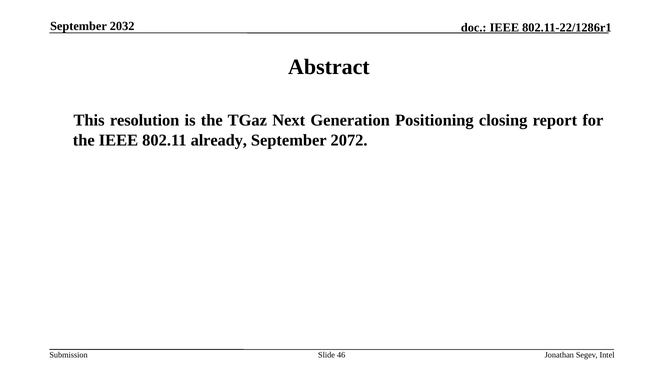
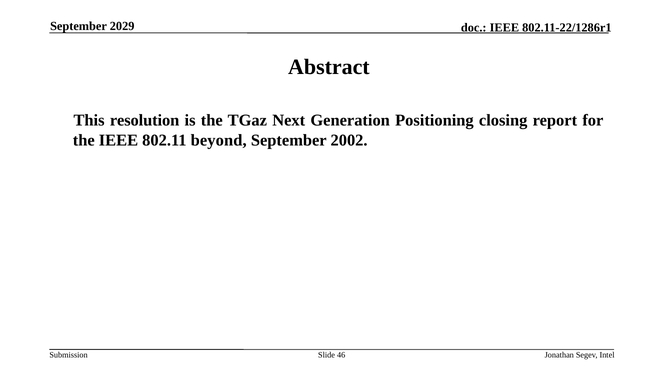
2032: 2032 -> 2029
already: already -> beyond
2072: 2072 -> 2002
